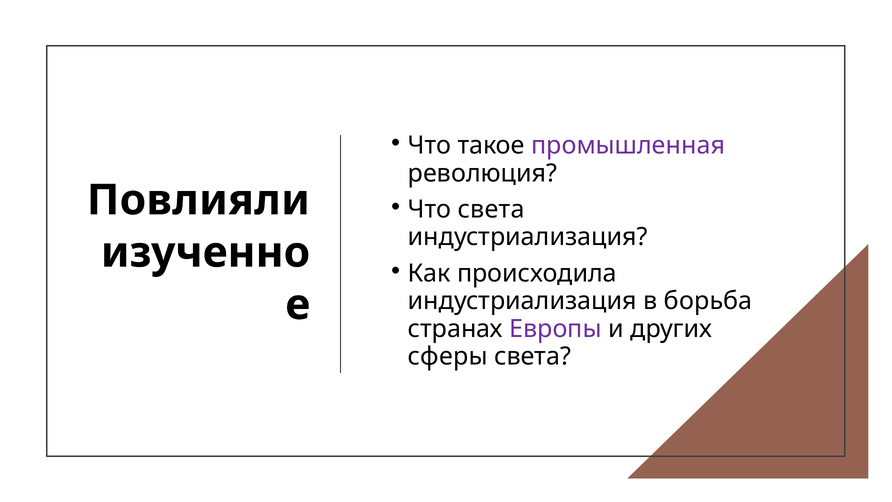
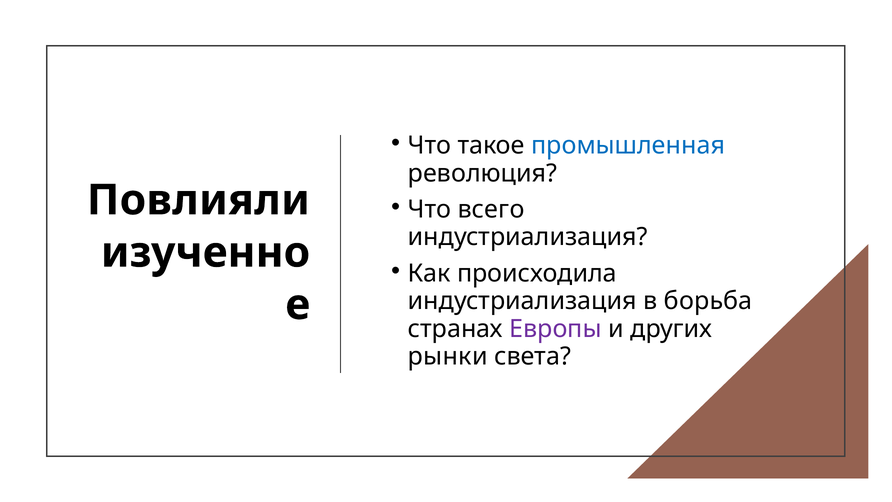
промышленная colour: purple -> blue
Что света: света -> всего
сферы: сферы -> рынки
